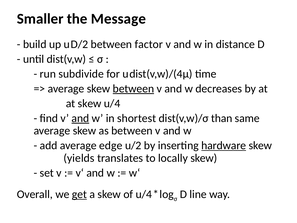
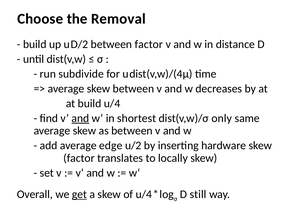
Smaller: Smaller -> Choose
Message: Message -> Removal
between at (133, 89) underline: present -> none
at skew: skew -> build
than: than -> only
hardware underline: present -> none
yields at (79, 158): yields -> factor
line: line -> still
